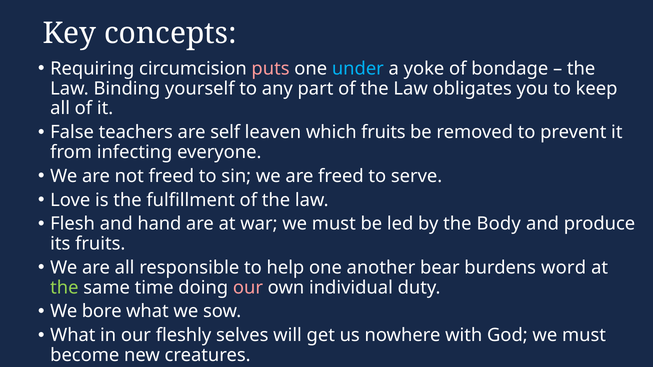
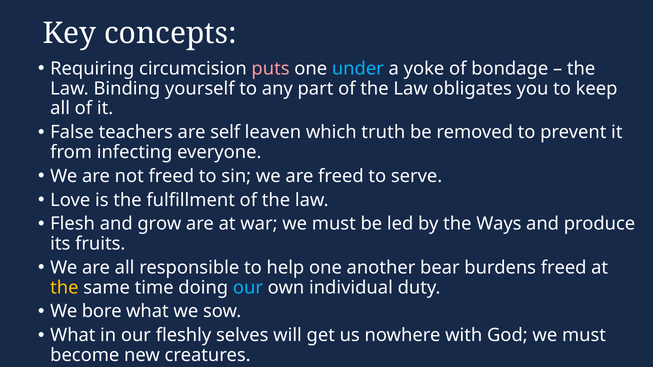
which fruits: fruits -> truth
hand: hand -> grow
Body: Body -> Ways
burdens word: word -> freed
the at (64, 288) colour: light green -> yellow
our at (248, 288) colour: pink -> light blue
